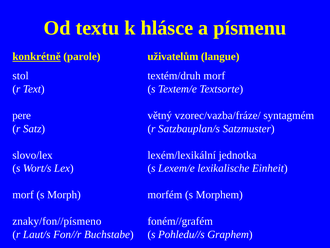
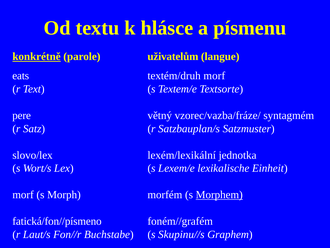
stol: stol -> eats
Morphem underline: none -> present
znaky/fon//písmeno: znaky/fon//písmeno -> fatická/fon//písmeno
Pohledu//s: Pohledu//s -> Skupinu//s
